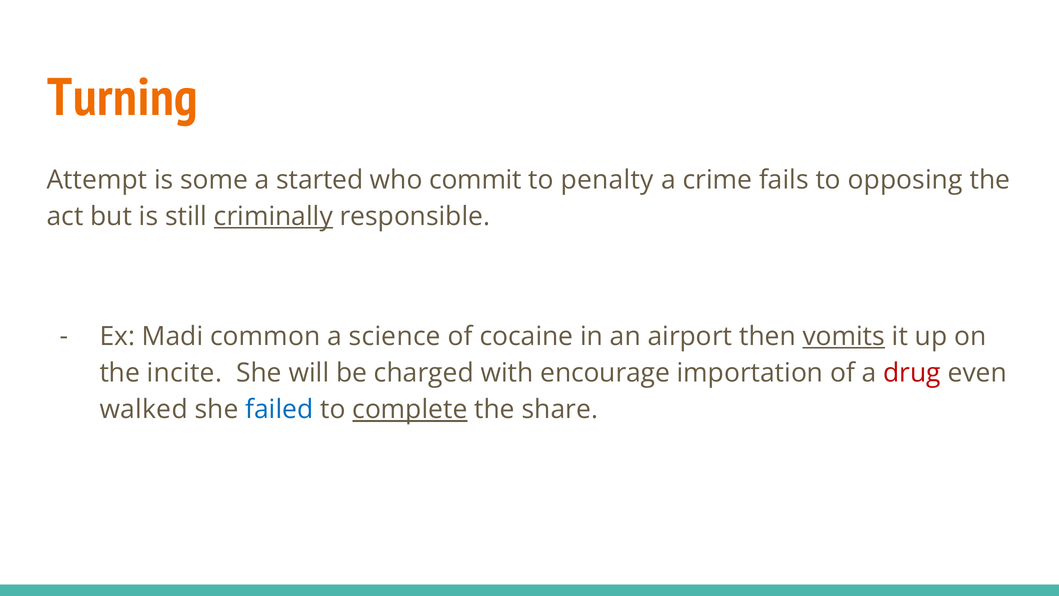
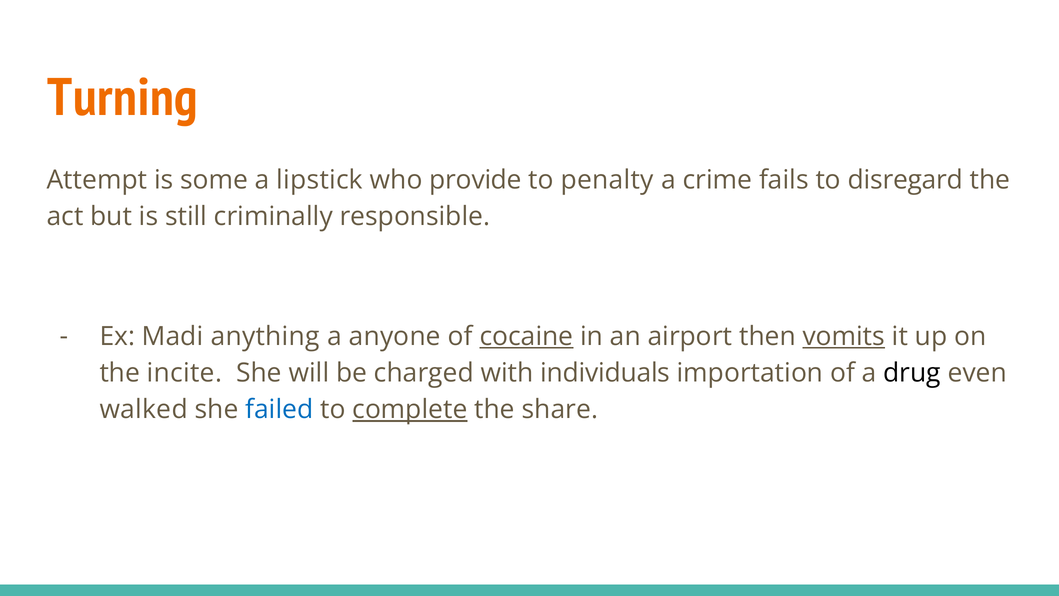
started: started -> lipstick
commit: commit -> provide
opposing: opposing -> disregard
criminally underline: present -> none
common: common -> anything
science: science -> anyone
cocaine underline: none -> present
encourage: encourage -> individuals
drug colour: red -> black
